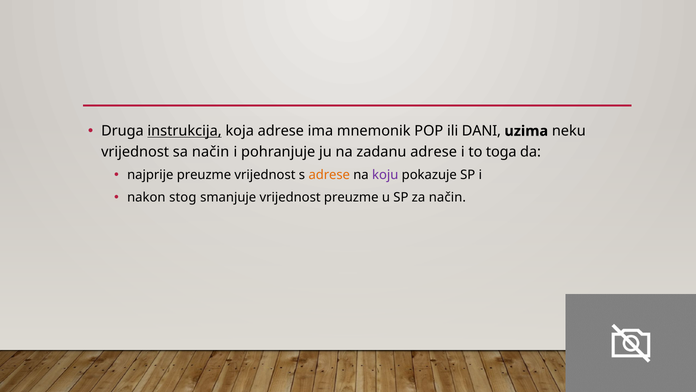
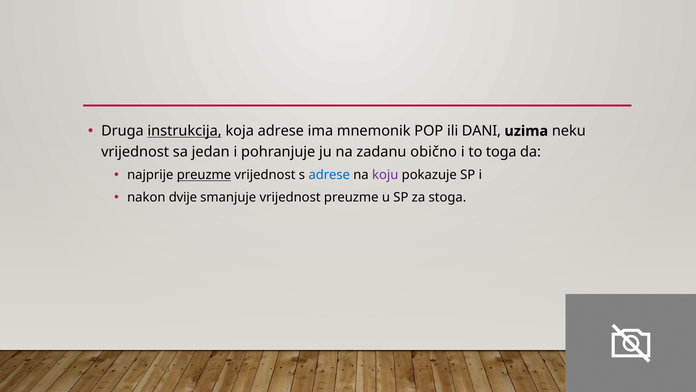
sa način: način -> jedan
zadanu adrese: adrese -> obično
preuzme at (204, 175) underline: none -> present
adrese at (329, 175) colour: orange -> blue
stog: stog -> dvije
za način: način -> stoga
